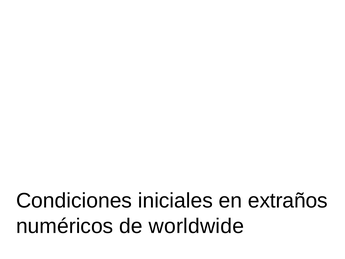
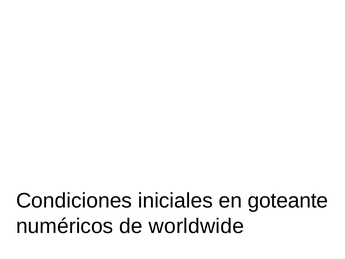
extraños: extraños -> goteante
